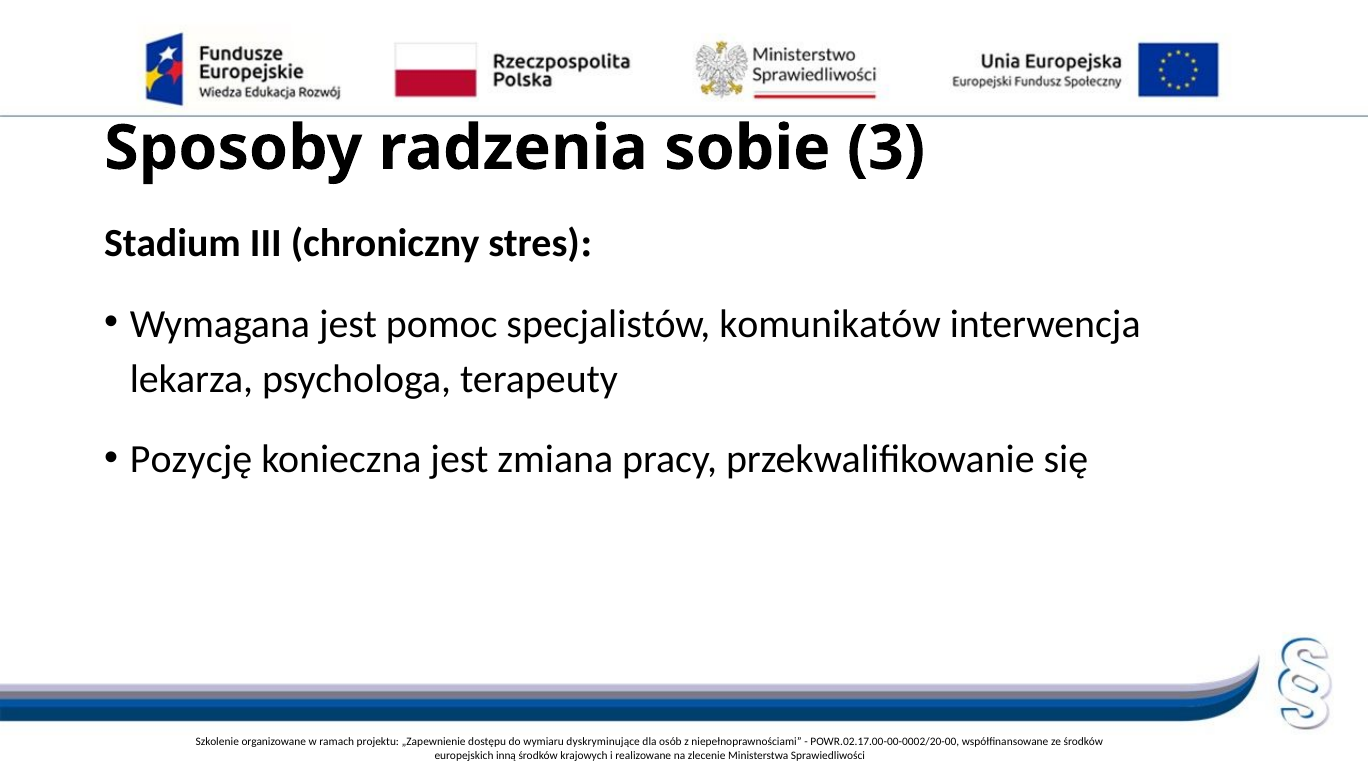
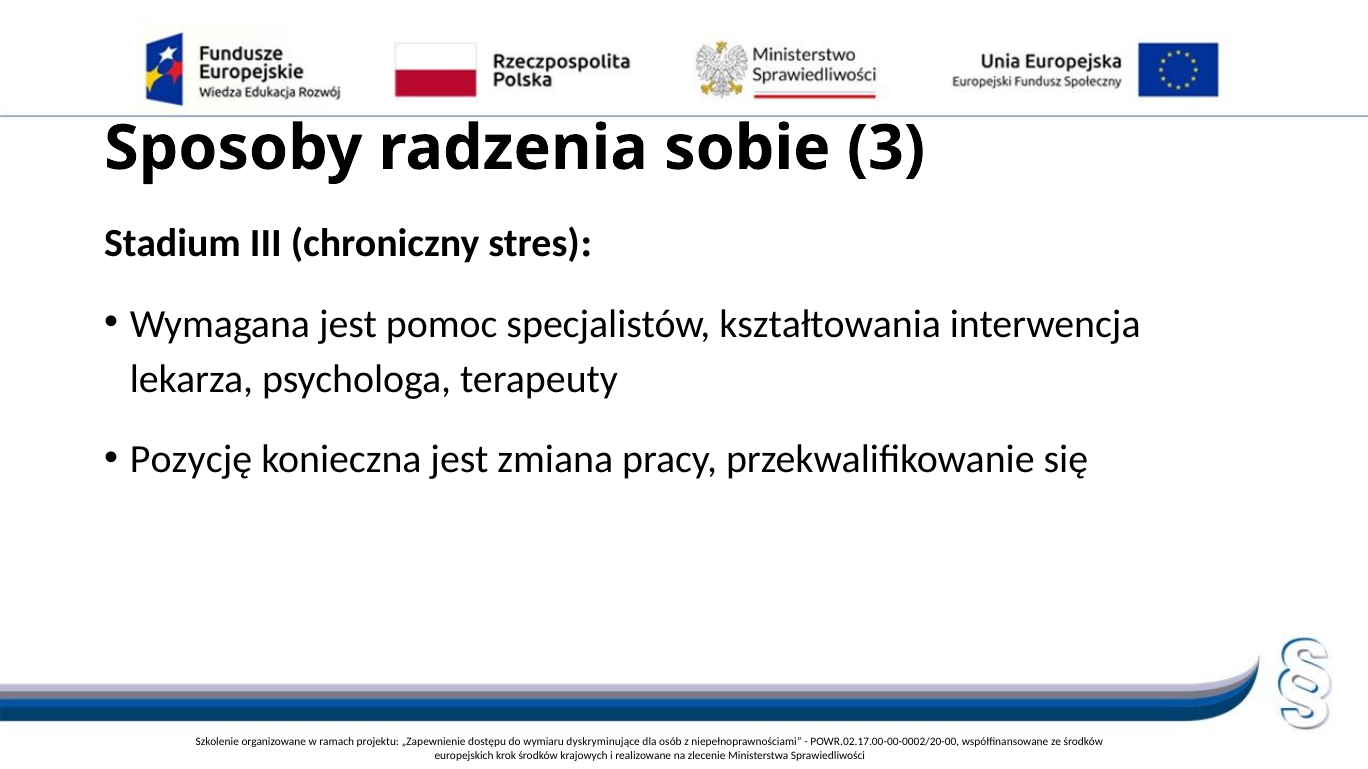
komunikatów: komunikatów -> kształtowania
inną: inną -> krok
